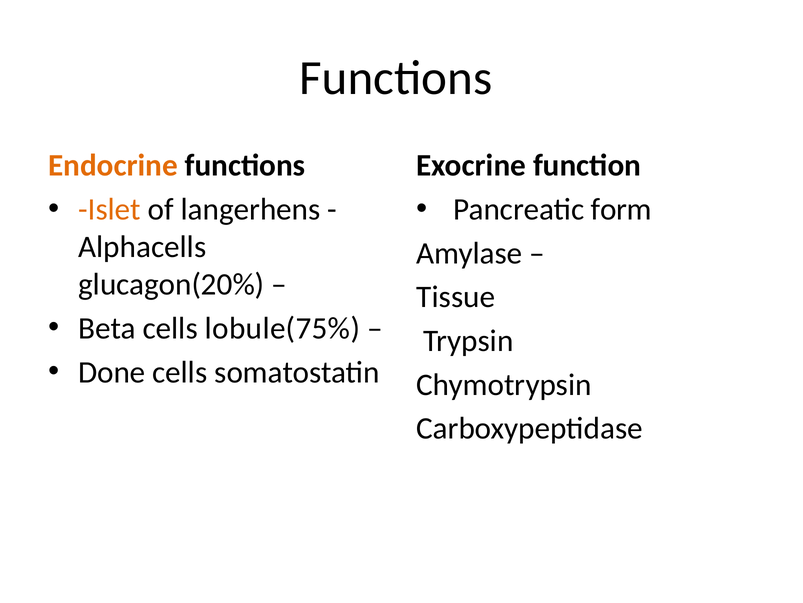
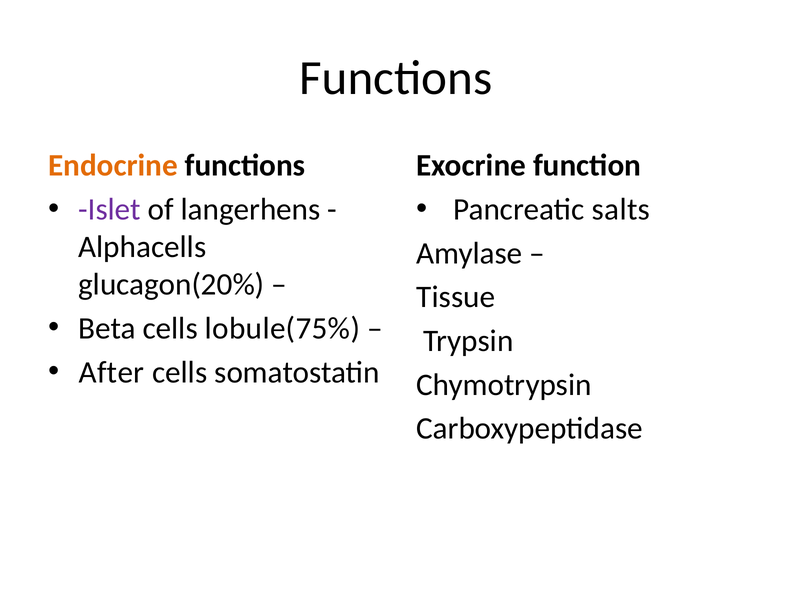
Islet colour: orange -> purple
form: form -> salts
Done: Done -> After
